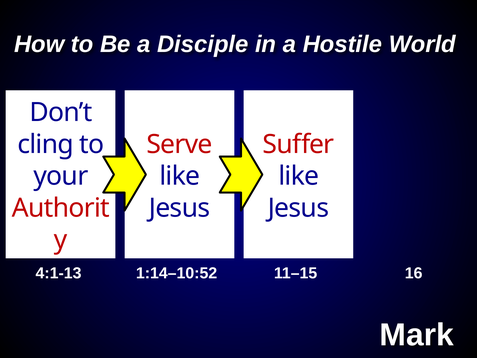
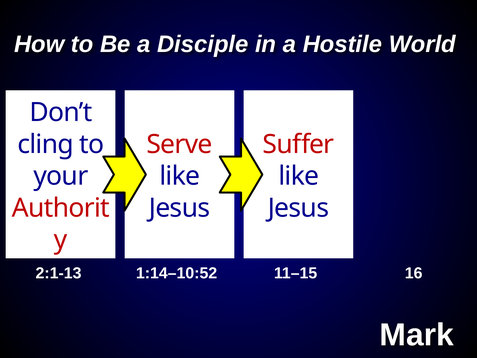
4:1-13: 4:1-13 -> 2:1-13
